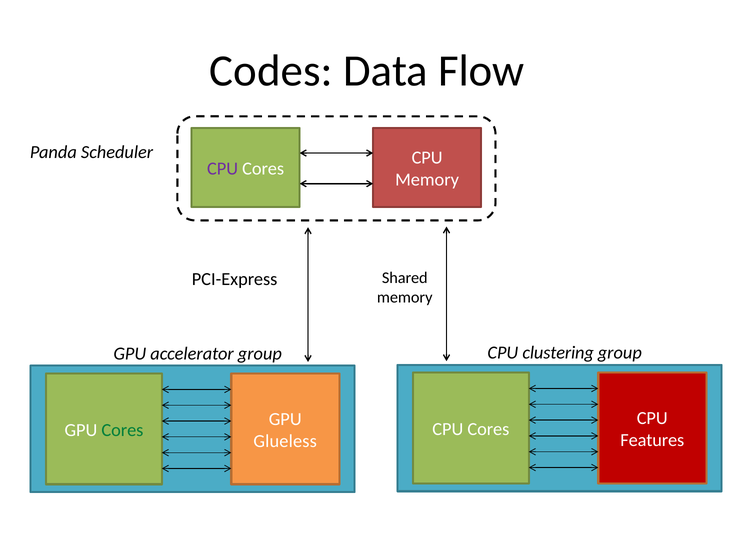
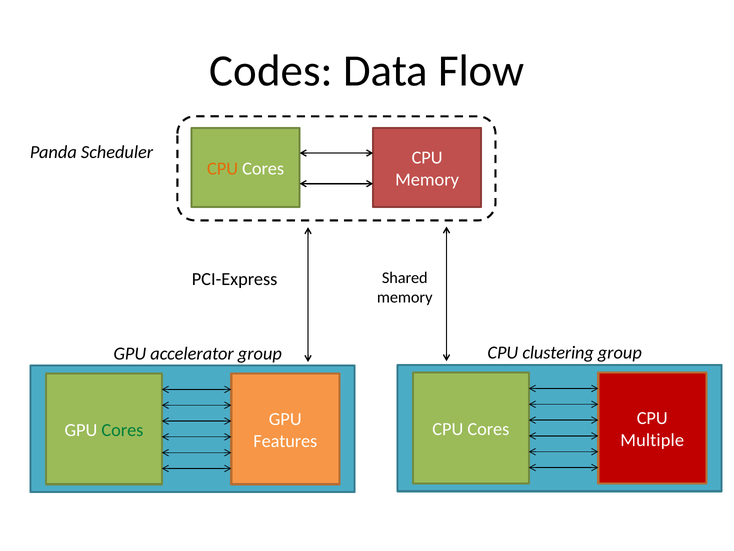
CPU at (223, 169) colour: purple -> orange
Features: Features -> Multiple
Glueless: Glueless -> Features
